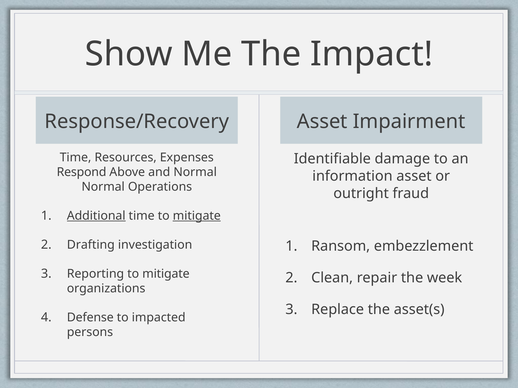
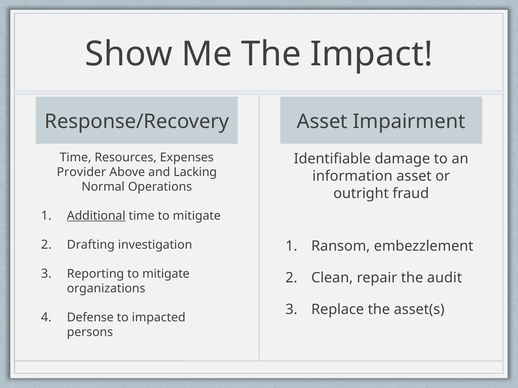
Respond: Respond -> Provider
and Normal: Normal -> Lacking
mitigate at (197, 216) underline: present -> none
week: week -> audit
